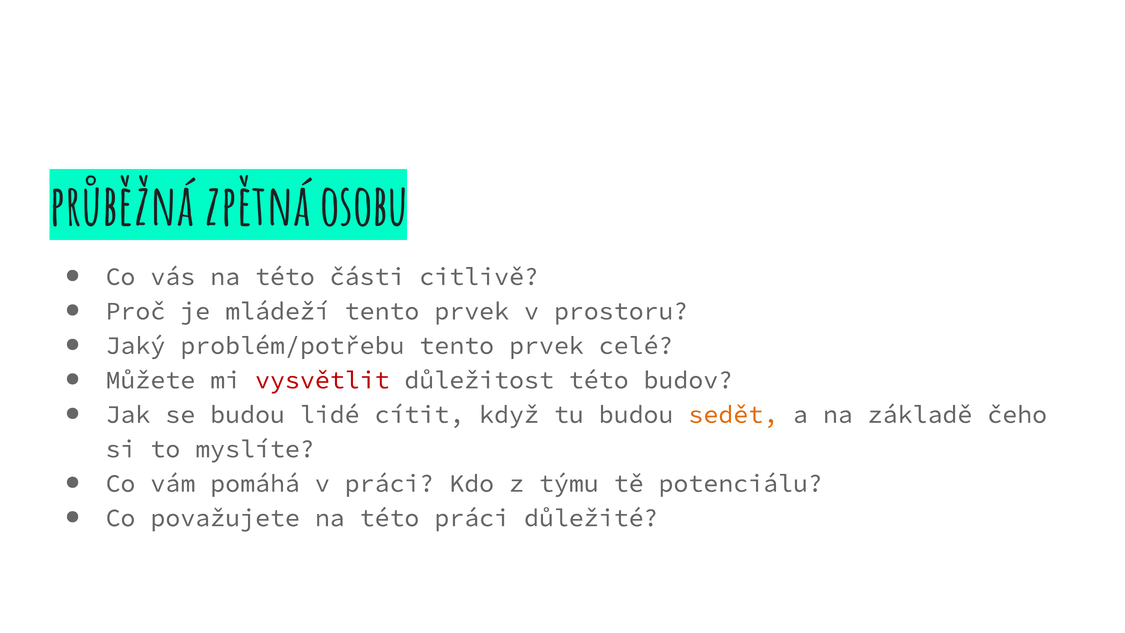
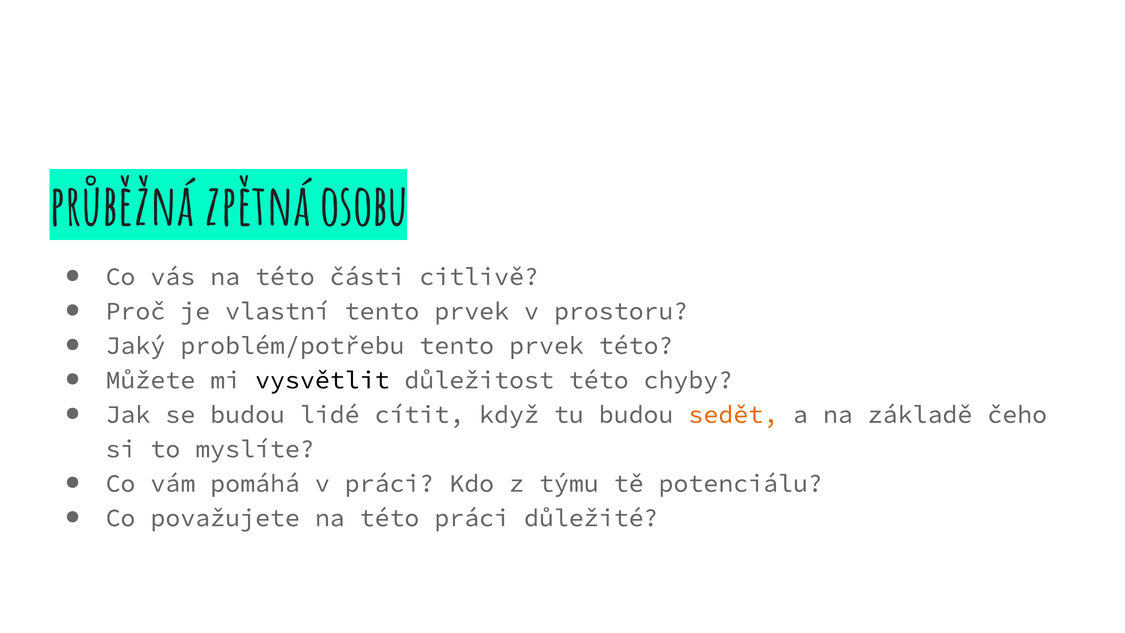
mládeží: mládeží -> vlastní
prvek celé: celé -> této
vysvětlit colour: red -> black
budov: budov -> chyby
